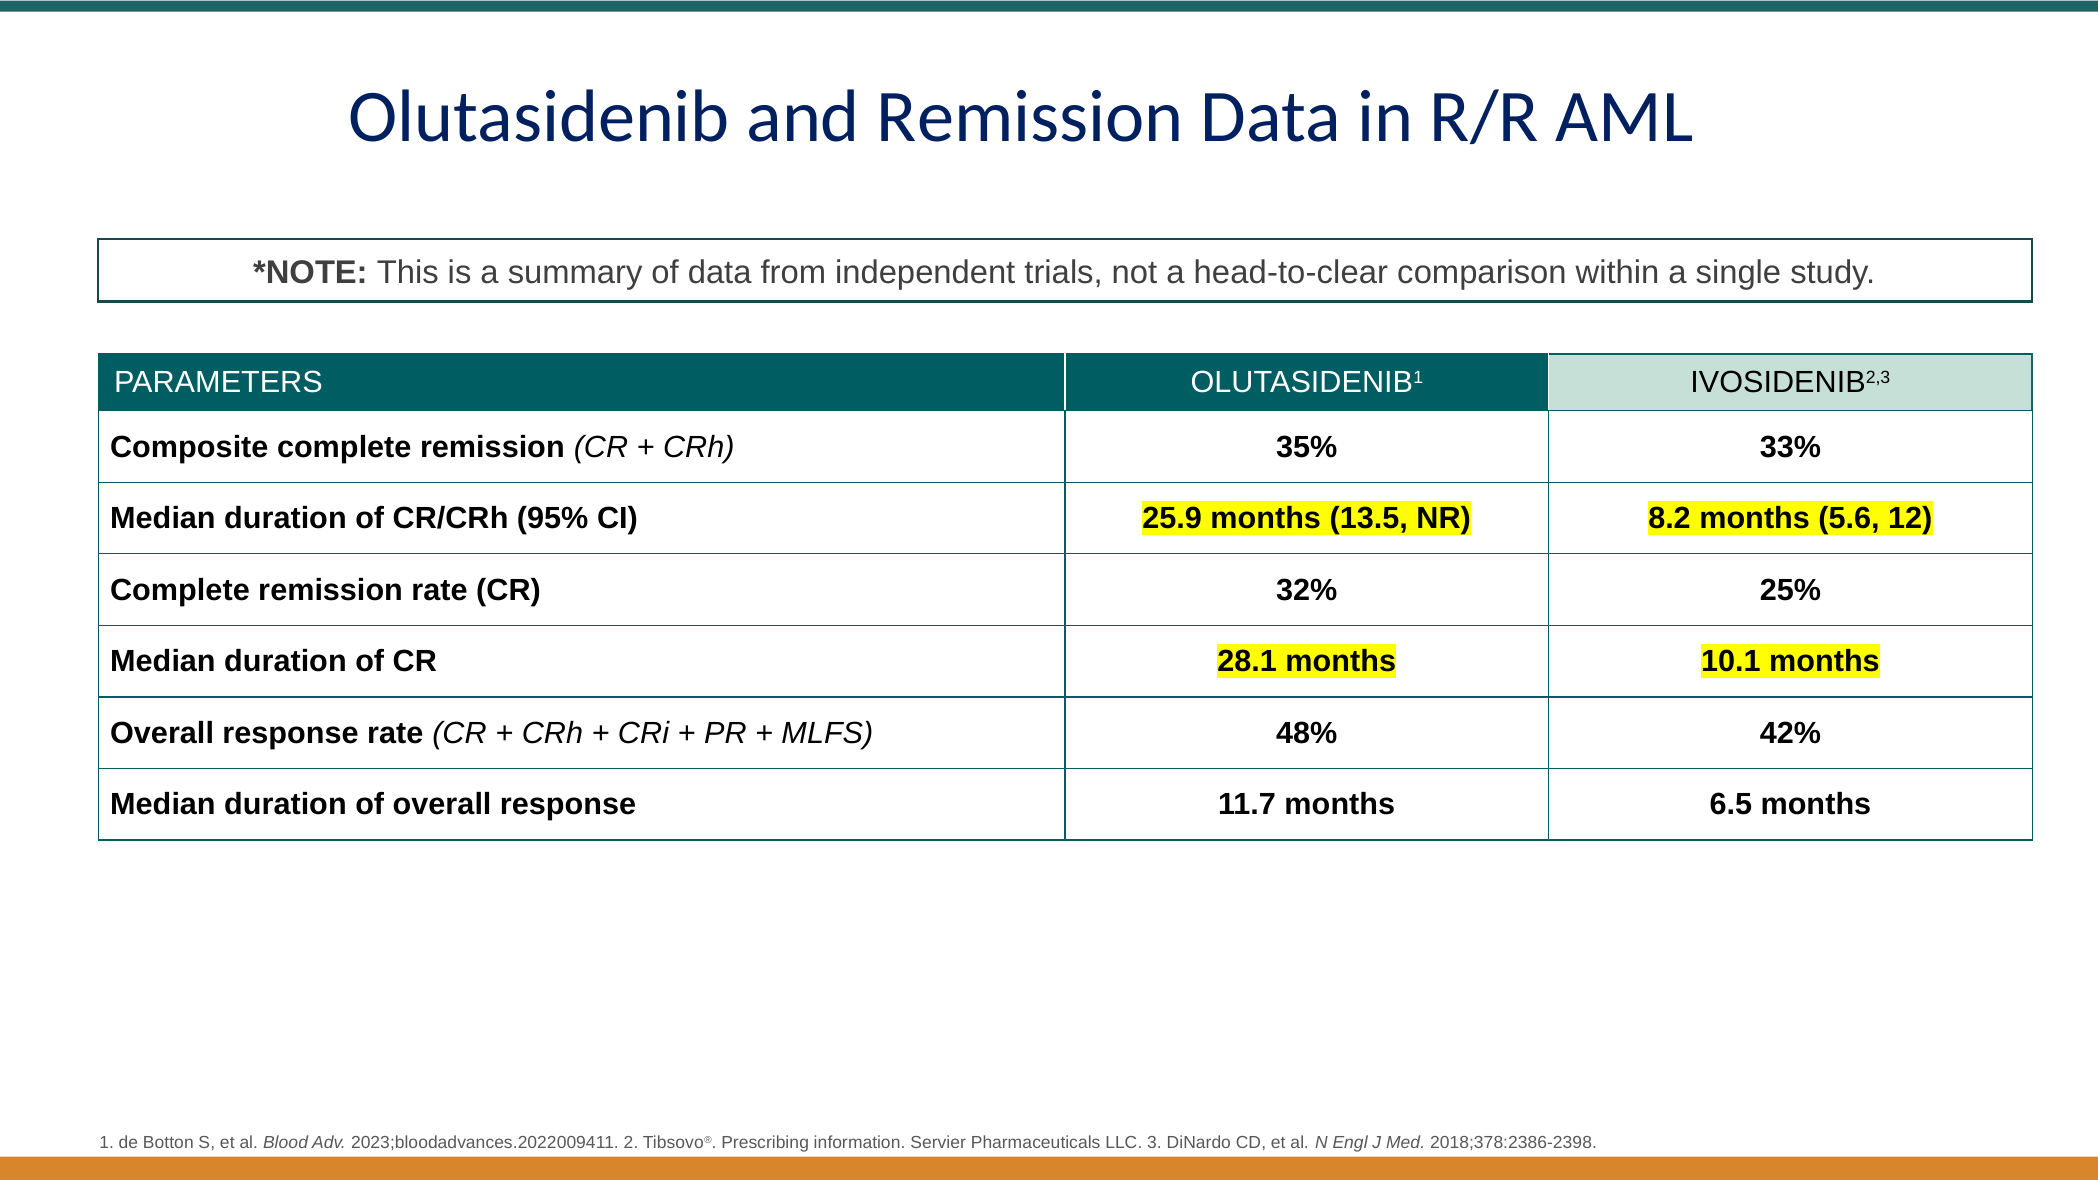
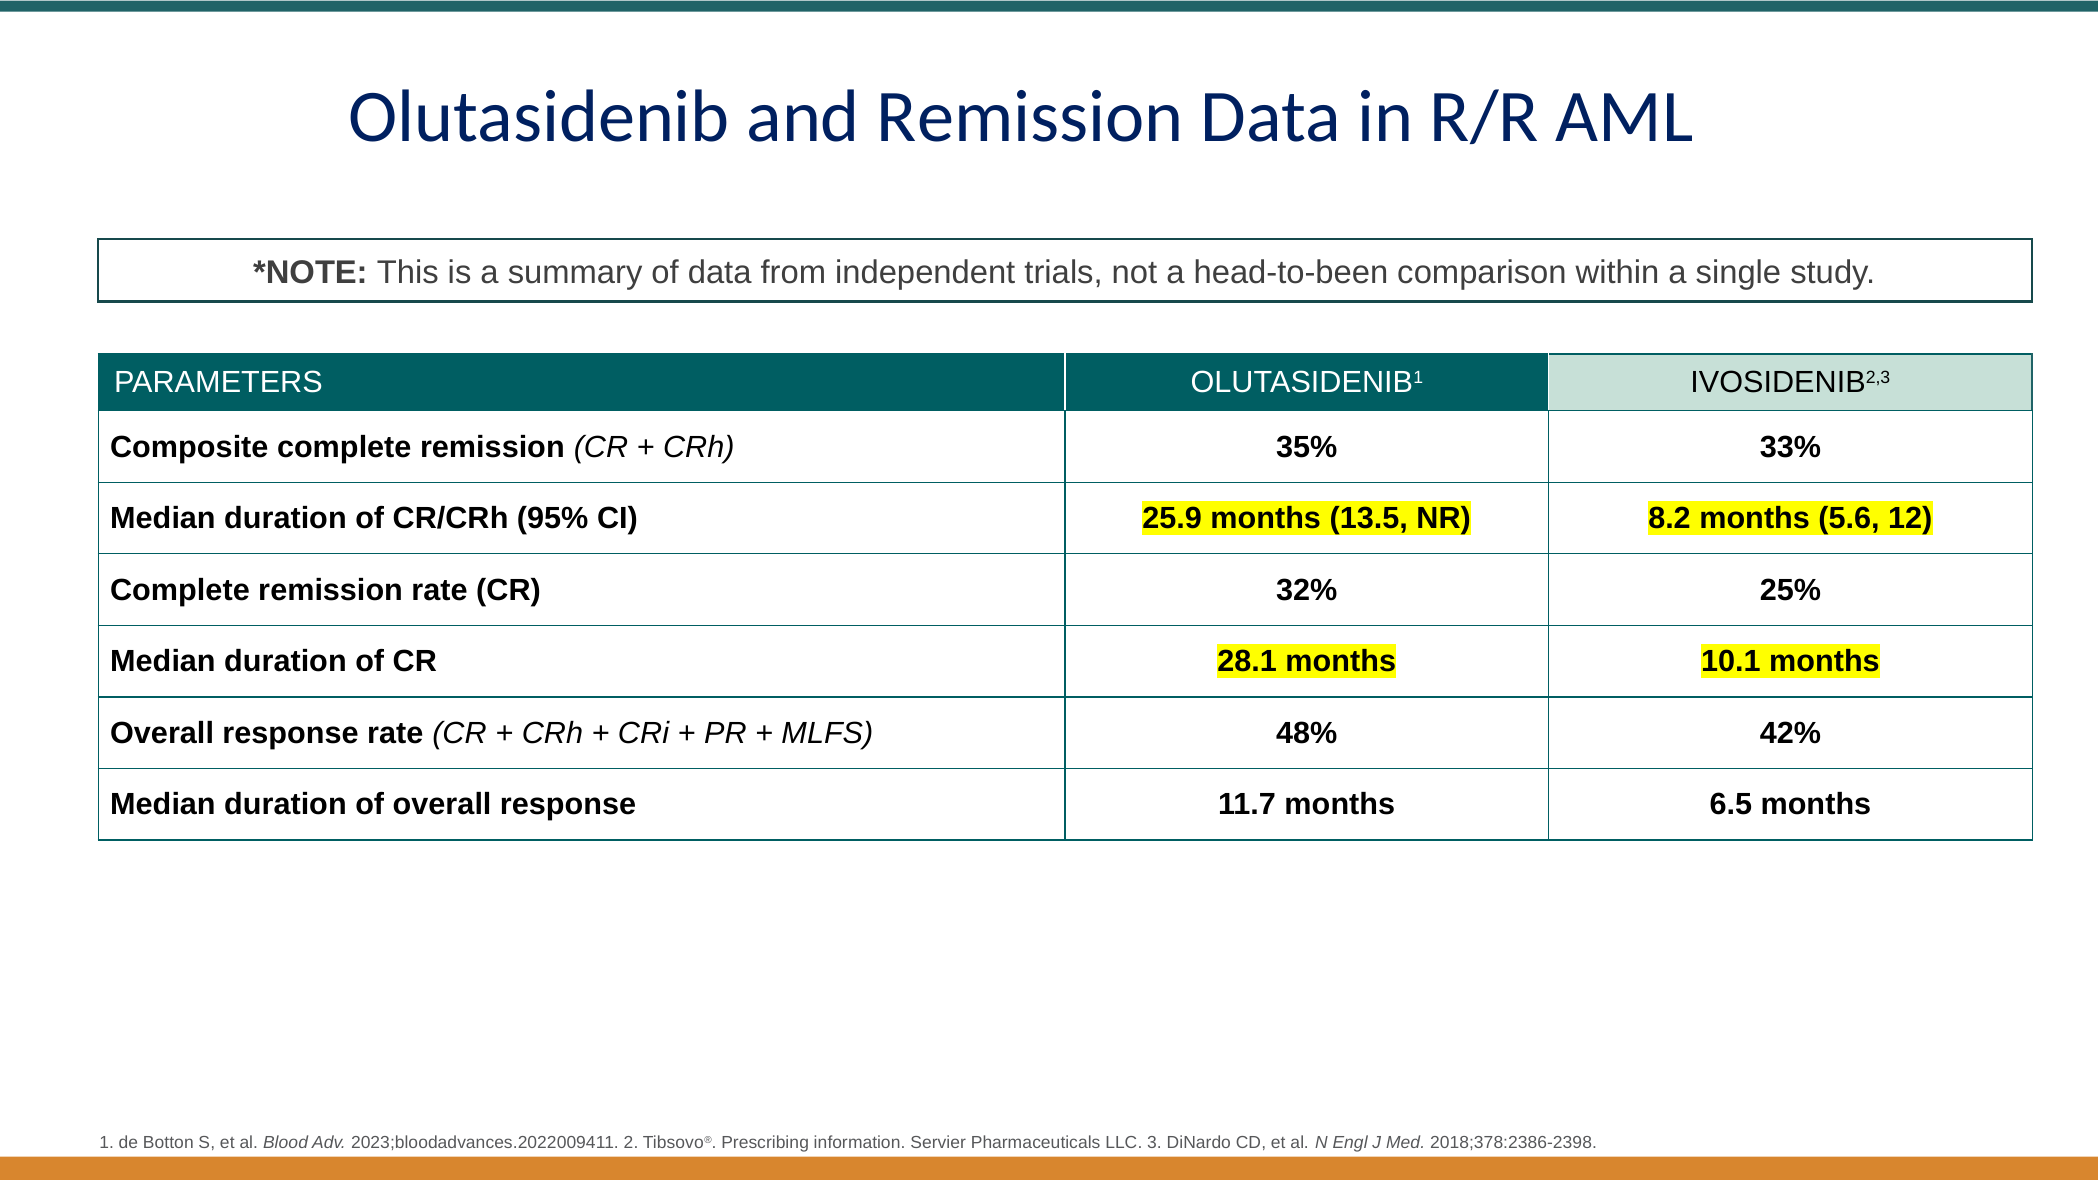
head-to-clear: head-to-clear -> head-to-been
